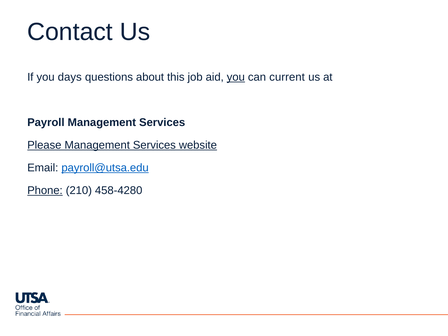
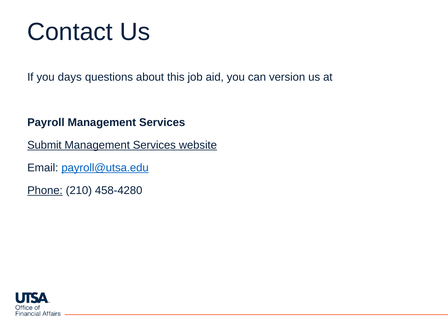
you at (236, 77) underline: present -> none
current: current -> version
Please: Please -> Submit
